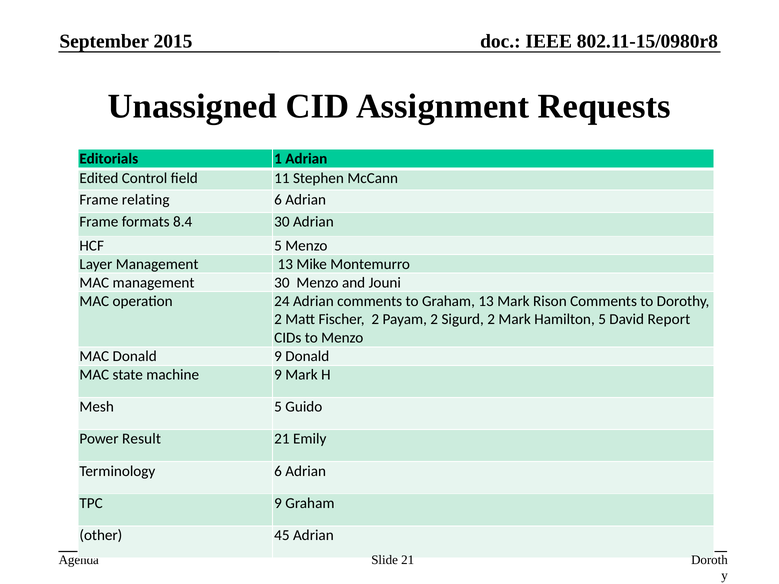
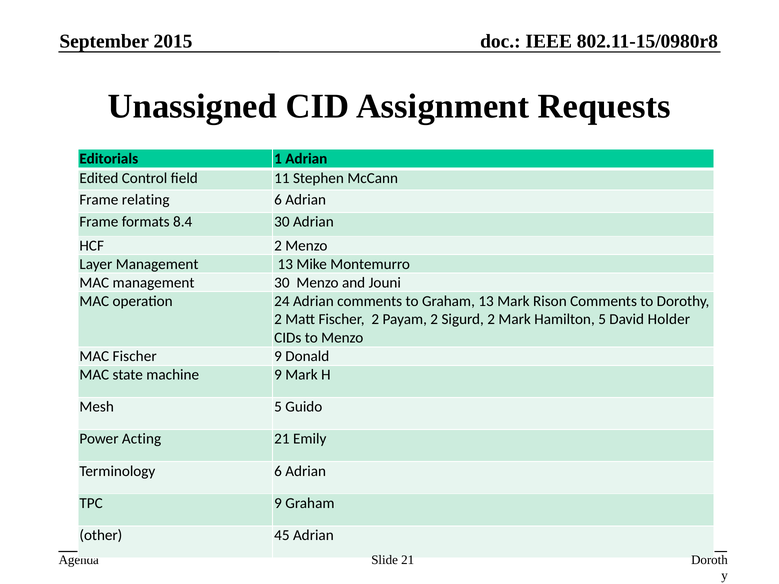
HCF 5: 5 -> 2
Report: Report -> Holder
MAC Donald: Donald -> Fischer
Result: Result -> Acting
